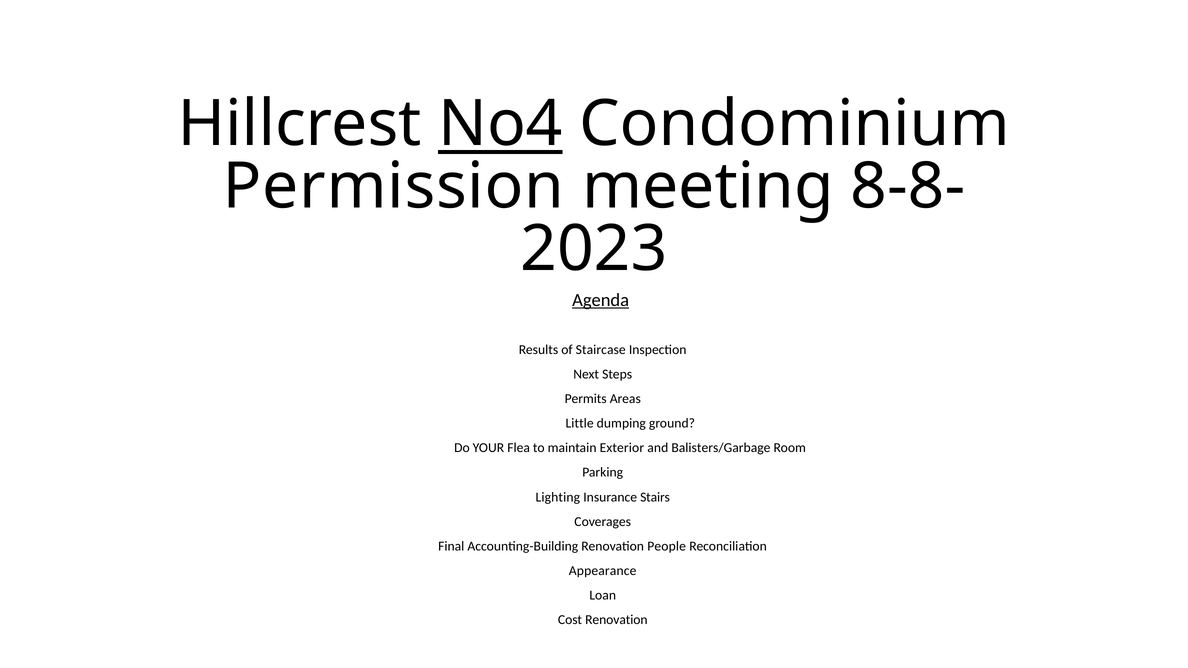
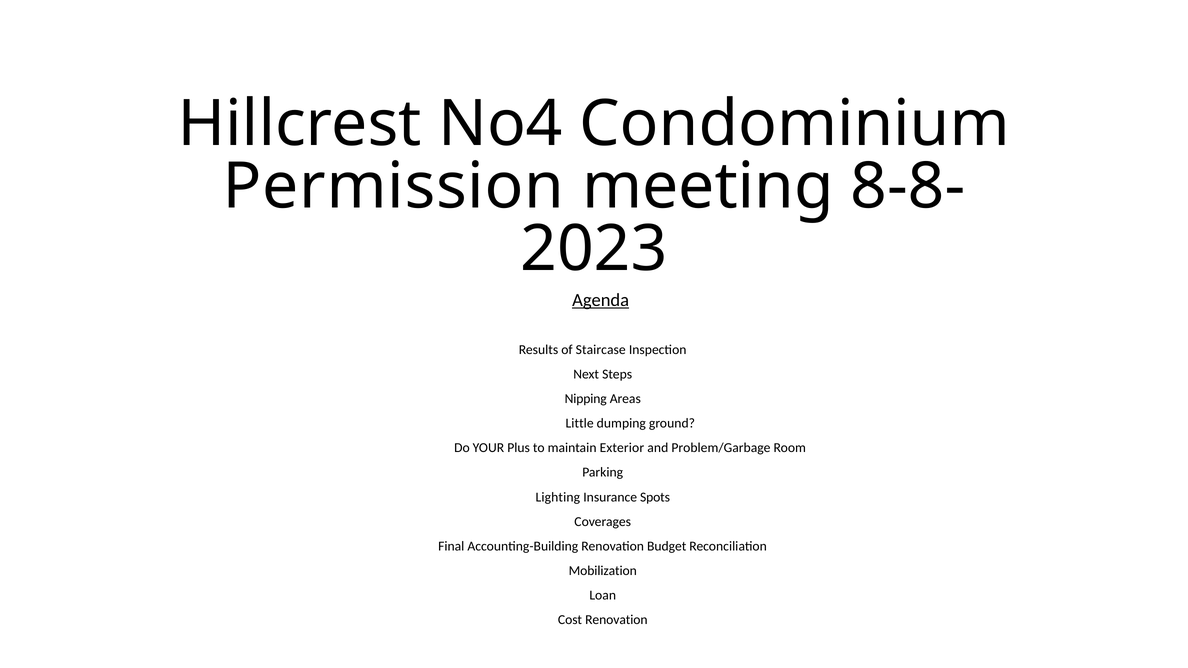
No4 underline: present -> none
Permits: Permits -> Nipping
Flea: Flea -> Plus
Balisters/Garbage: Balisters/Garbage -> Problem/Garbage
Stairs: Stairs -> Spots
People: People -> Budget
Appearance: Appearance -> Mobilization
